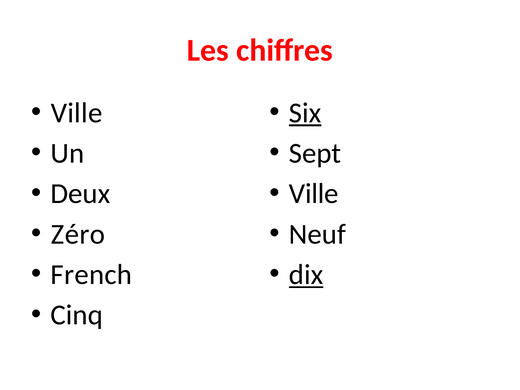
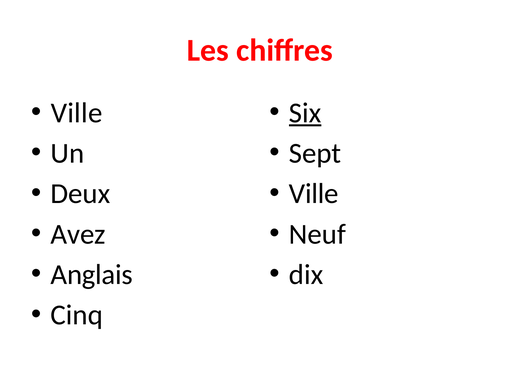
Zéro: Zéro -> Avez
French: French -> Anglais
dix underline: present -> none
